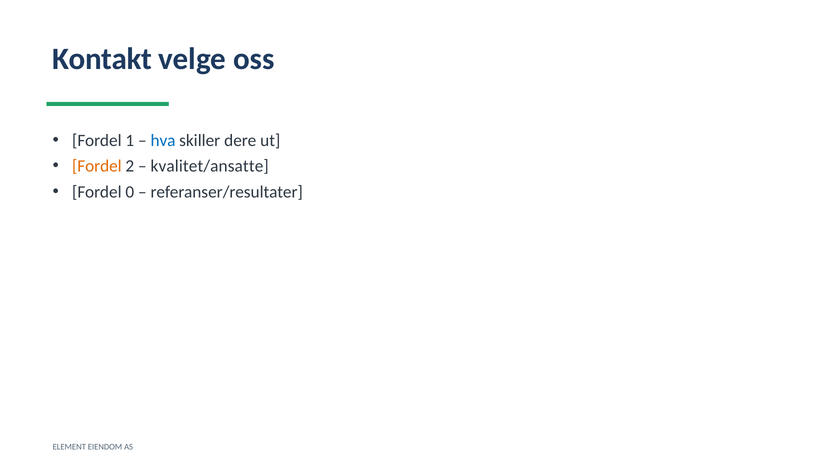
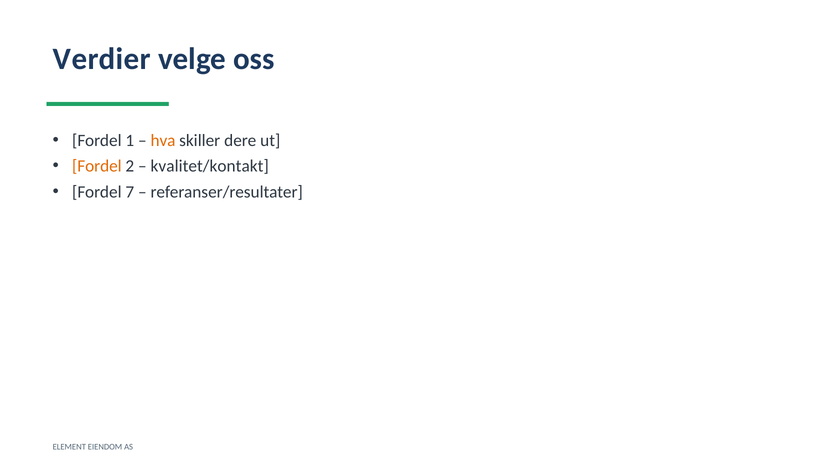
Kontakt: Kontakt -> Verdier
hva colour: blue -> orange
kvalitet/ansatte: kvalitet/ansatte -> kvalitet/kontakt
0: 0 -> 7
